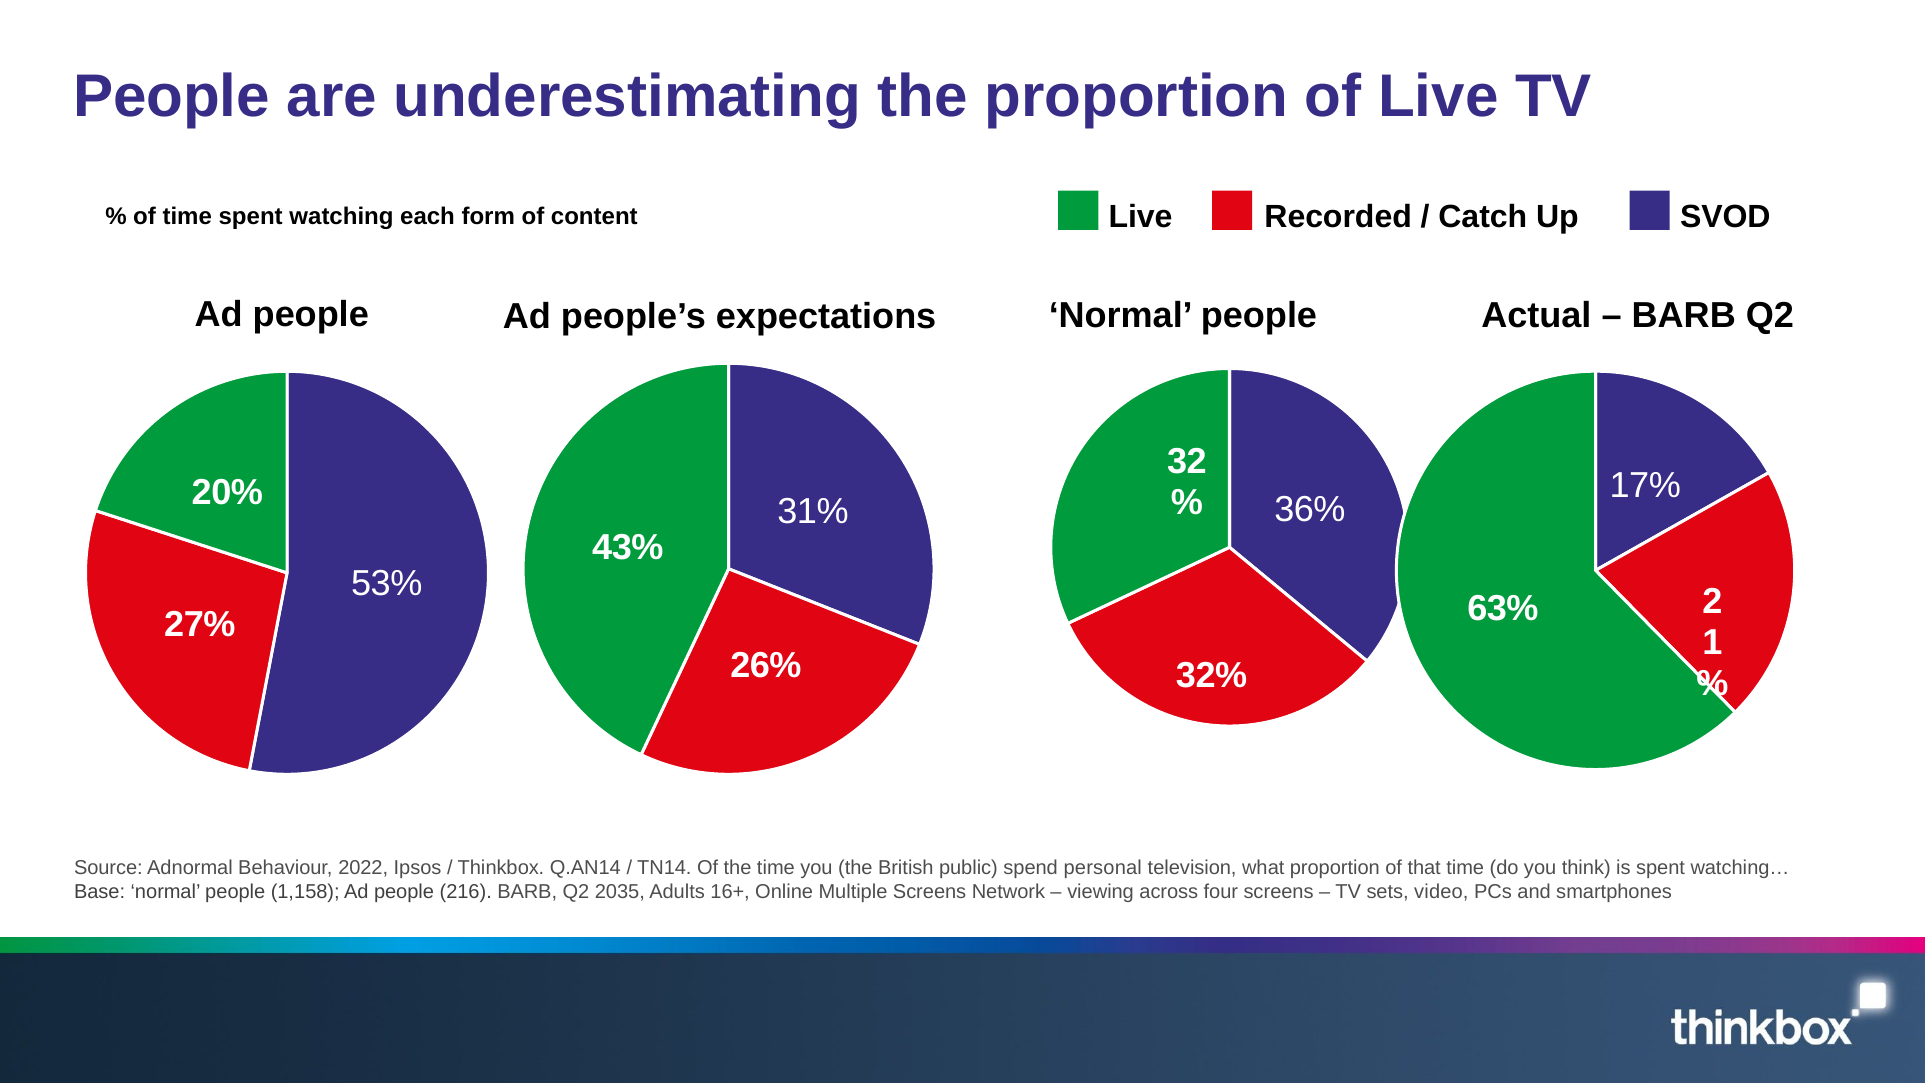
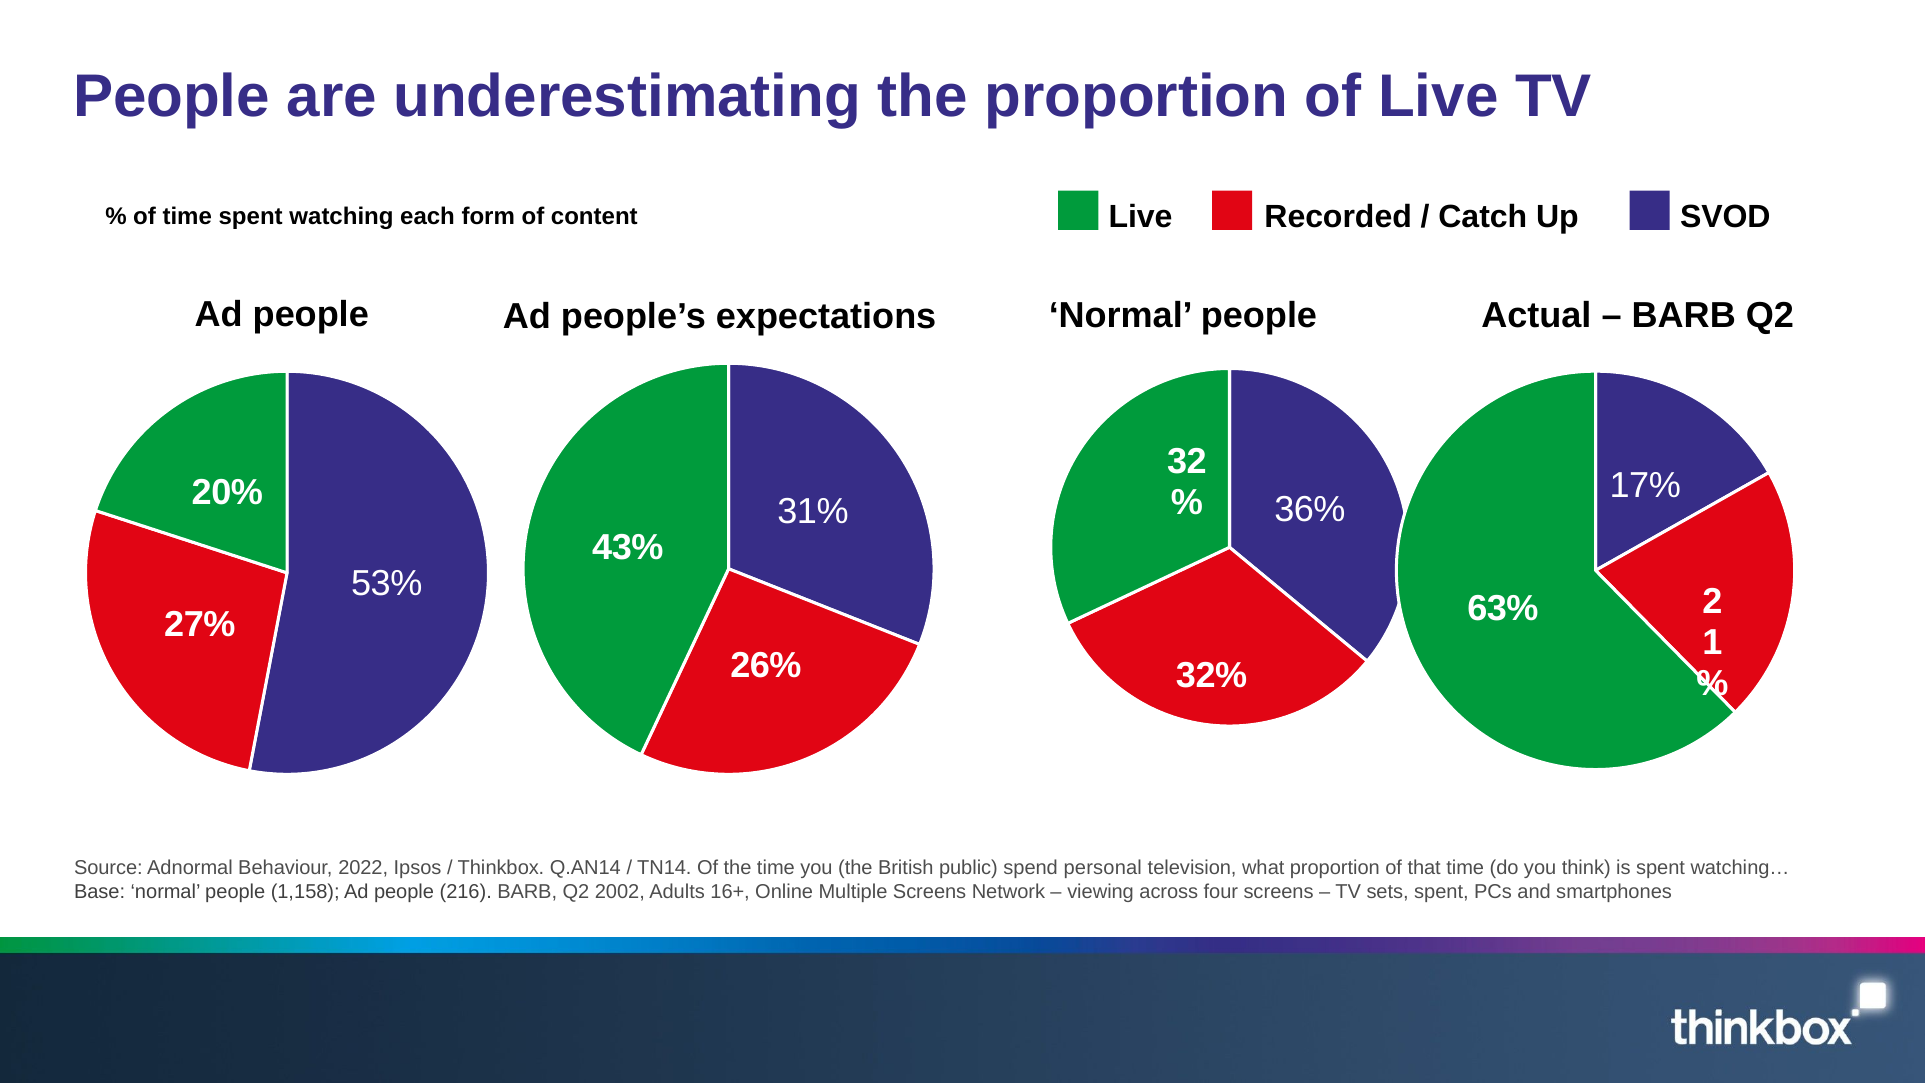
2035: 2035 -> 2002
sets video: video -> spent
